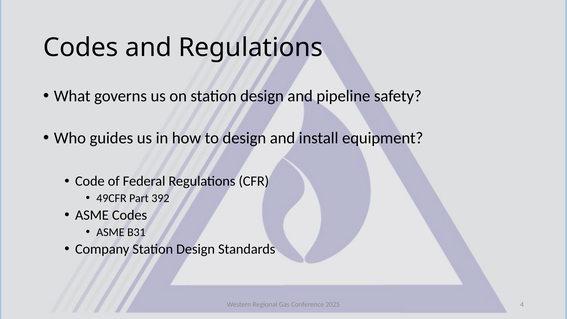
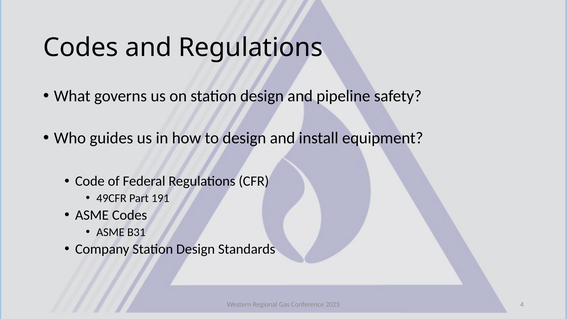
392: 392 -> 191
